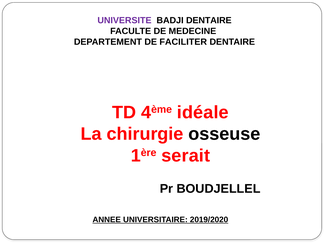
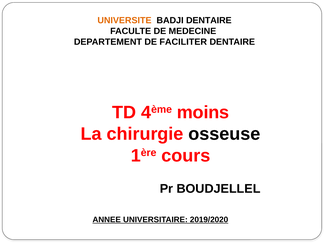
UNIVERSITE colour: purple -> orange
idéale: idéale -> moins
serait: serait -> cours
